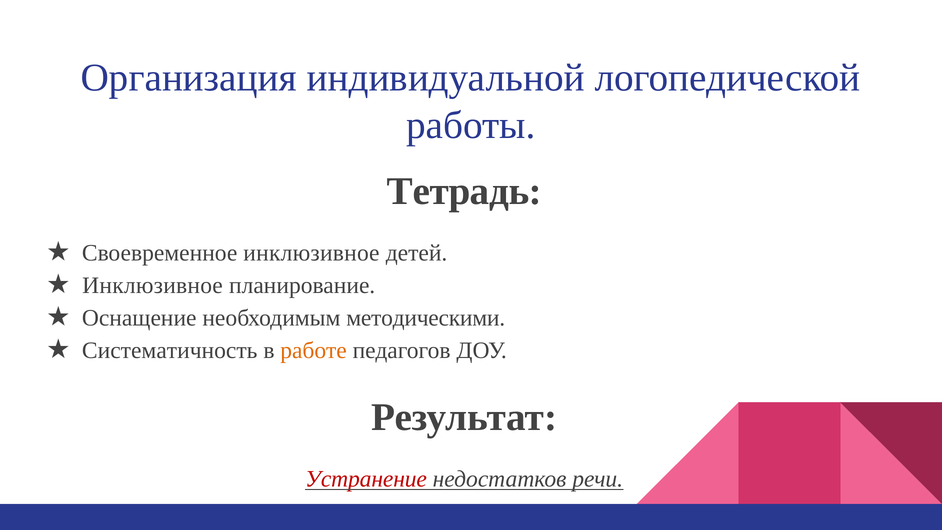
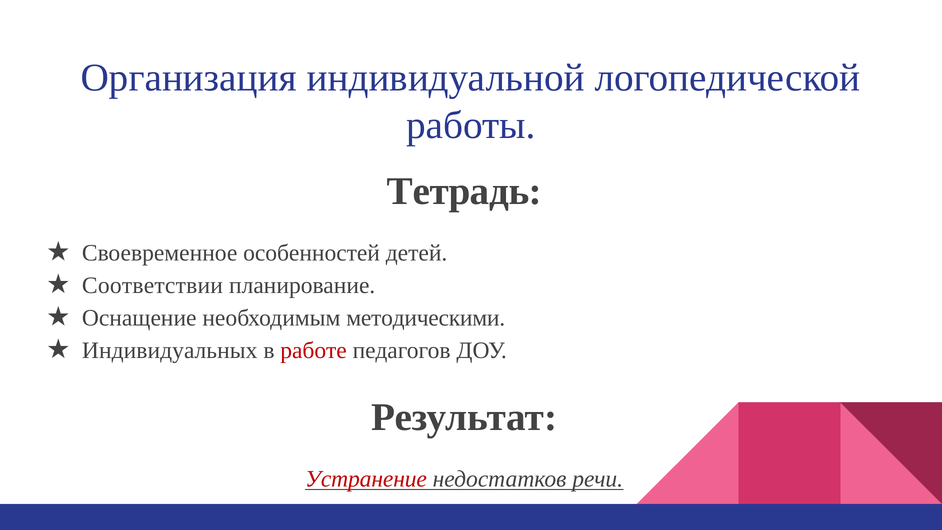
Своевременное инклюзивное: инклюзивное -> особенностей
Инклюзивное at (152, 286): Инклюзивное -> Соответствии
Систематичность: Систематичность -> Индивидуальных
работе colour: orange -> red
